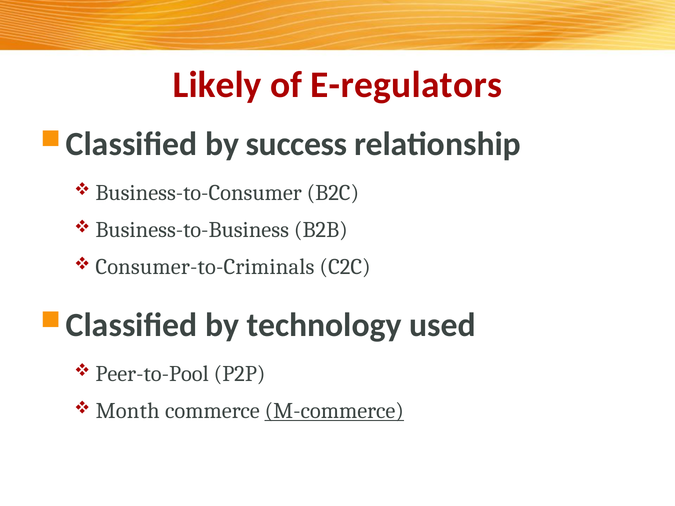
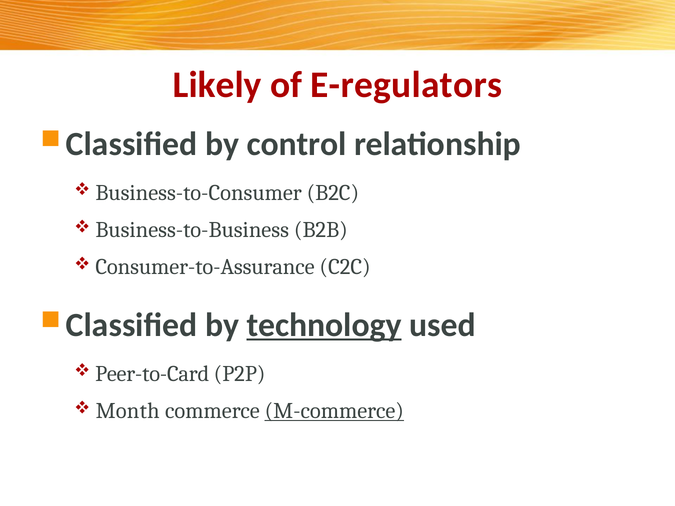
success: success -> control
Consumer-to-Criminals: Consumer-to-Criminals -> Consumer-to-Assurance
technology underline: none -> present
Peer-to-Pool: Peer-to-Pool -> Peer-to-Card
